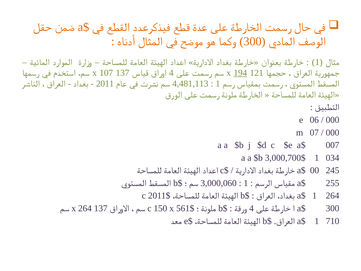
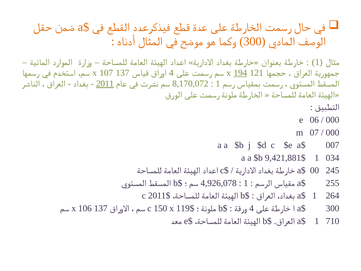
2011 at (105, 84) underline: none -> present
4,481,113: 4,481,113 -> 8,170,072
3,000,700: 3,000,700 -> 9,421,881
3,000,060: 3,000,060 -> 4,926,078
x 264: 264 -> 106
561: 561 -> 119
